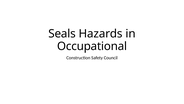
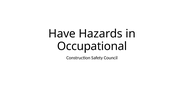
Seals: Seals -> Have
